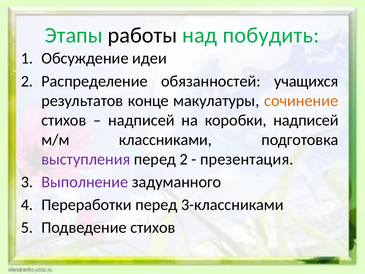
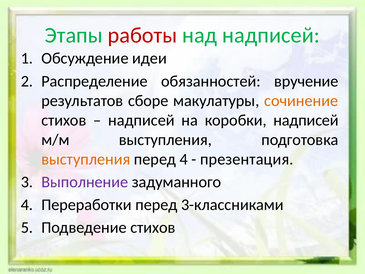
работы colour: black -> red
над побудить: побудить -> надписей
учащихся: учащихся -> вручение
конце: конце -> сборе
м/м классниками: классниками -> выступления
выступления at (86, 159) colour: purple -> orange
перед 2: 2 -> 4
